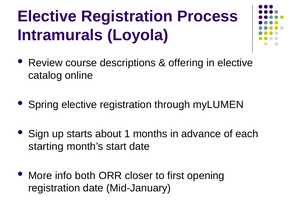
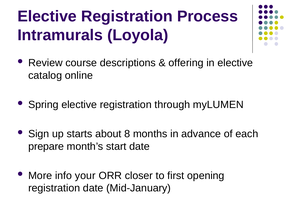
1: 1 -> 8
starting: starting -> prepare
both: both -> your
